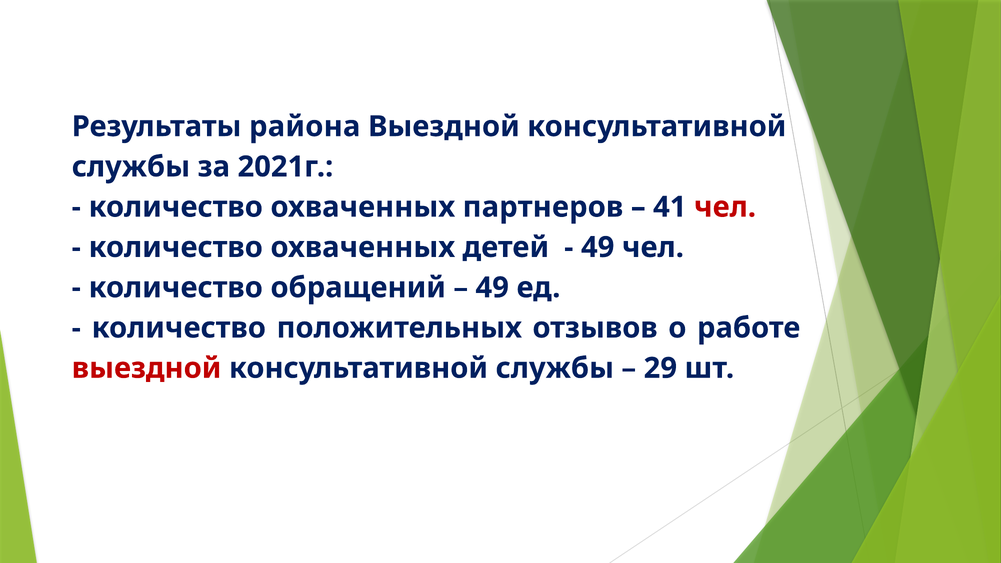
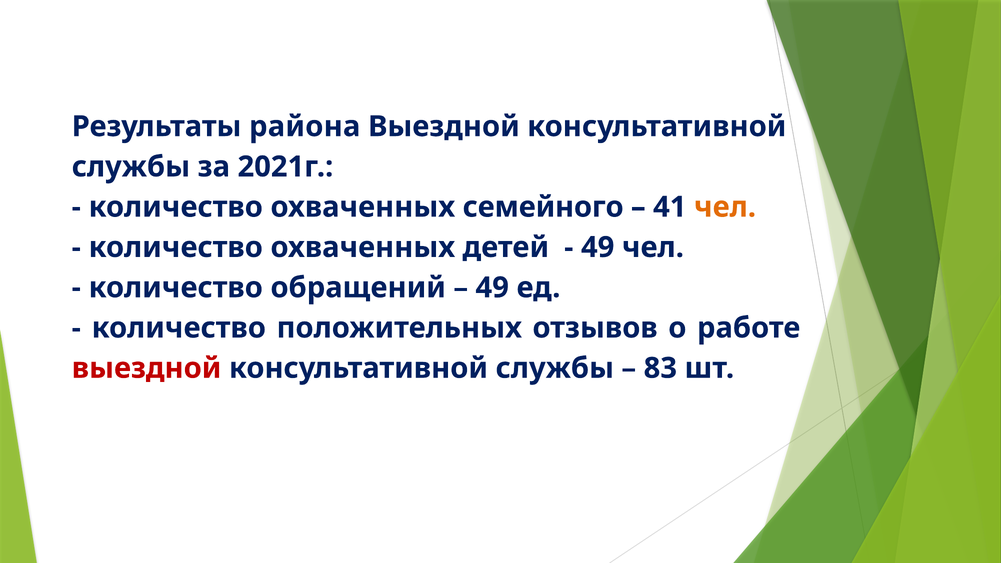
партнеров: партнеров -> семейного
чел at (725, 207) colour: red -> orange
29: 29 -> 83
